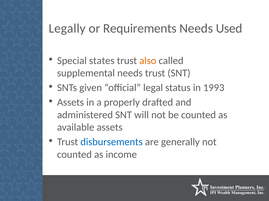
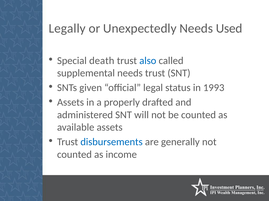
Requirements: Requirements -> Unexpectedly
states: states -> death
also colour: orange -> blue
